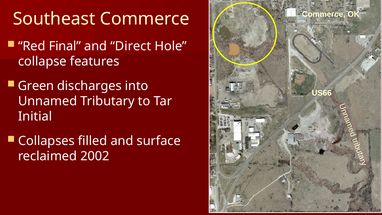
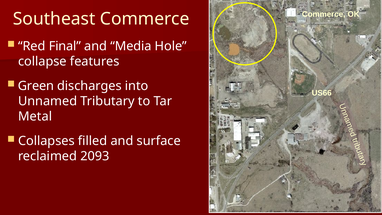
Direct: Direct -> Media
Initial: Initial -> Metal
2002: 2002 -> 2093
